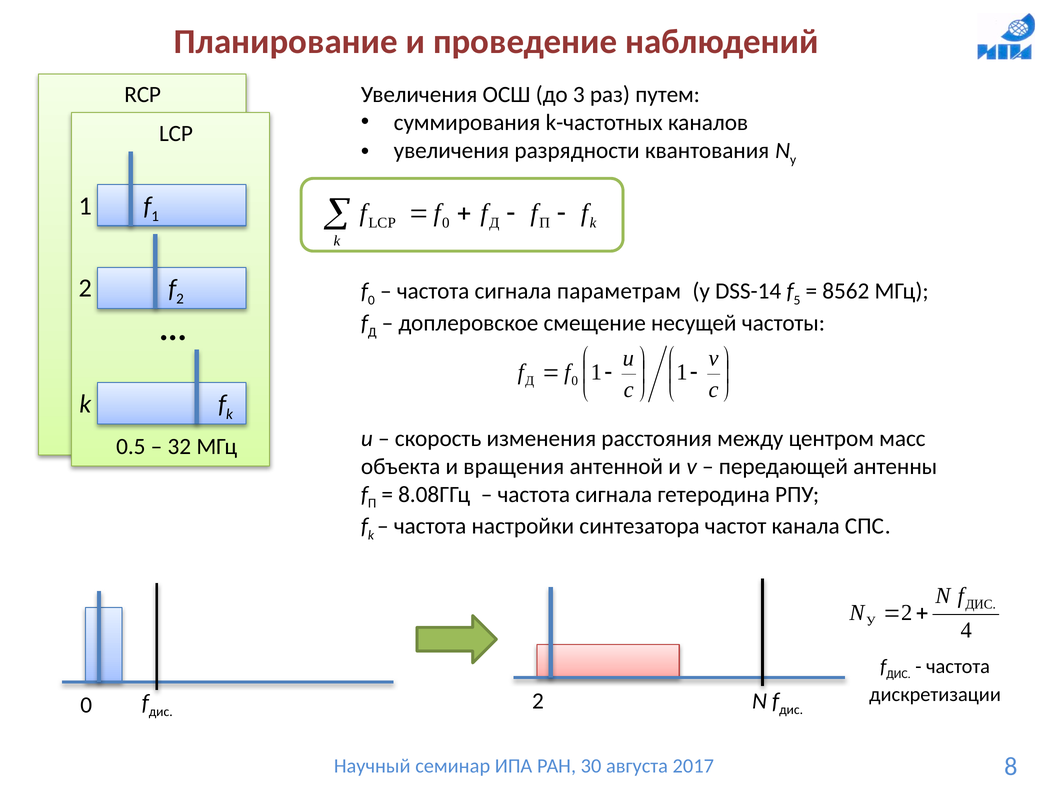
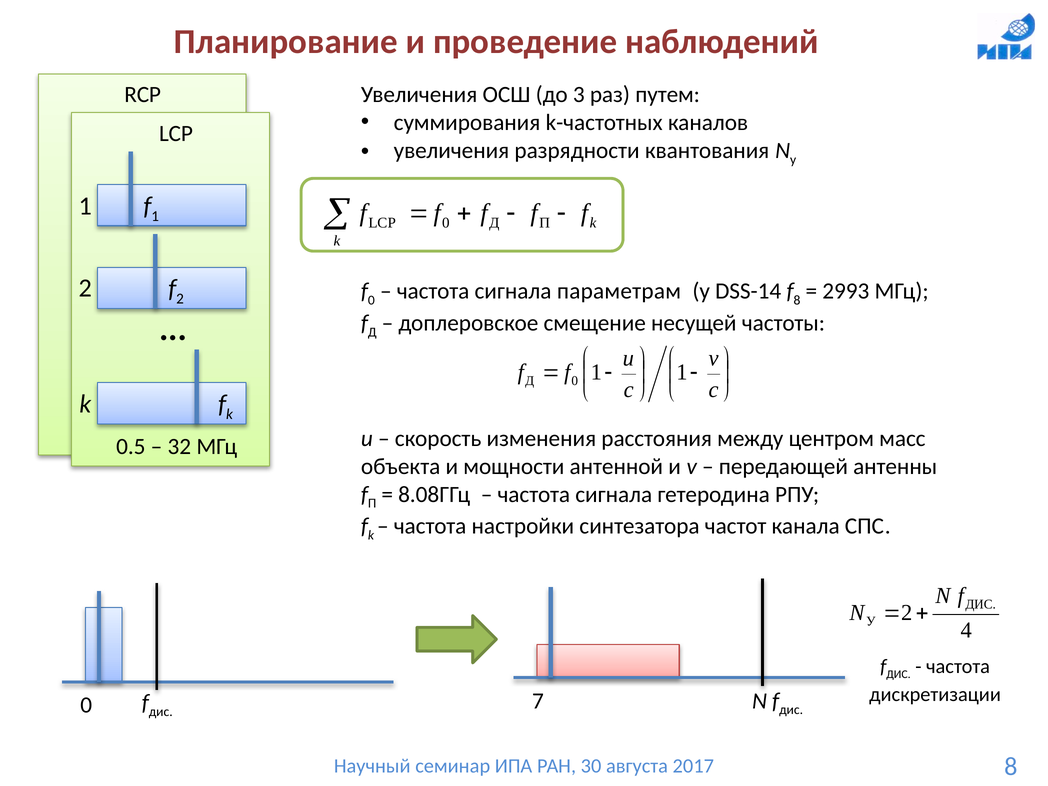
5 at (797, 300): 5 -> 8
8562: 8562 -> 2993
вращения: вращения -> мощности
2 at (538, 701): 2 -> 7
